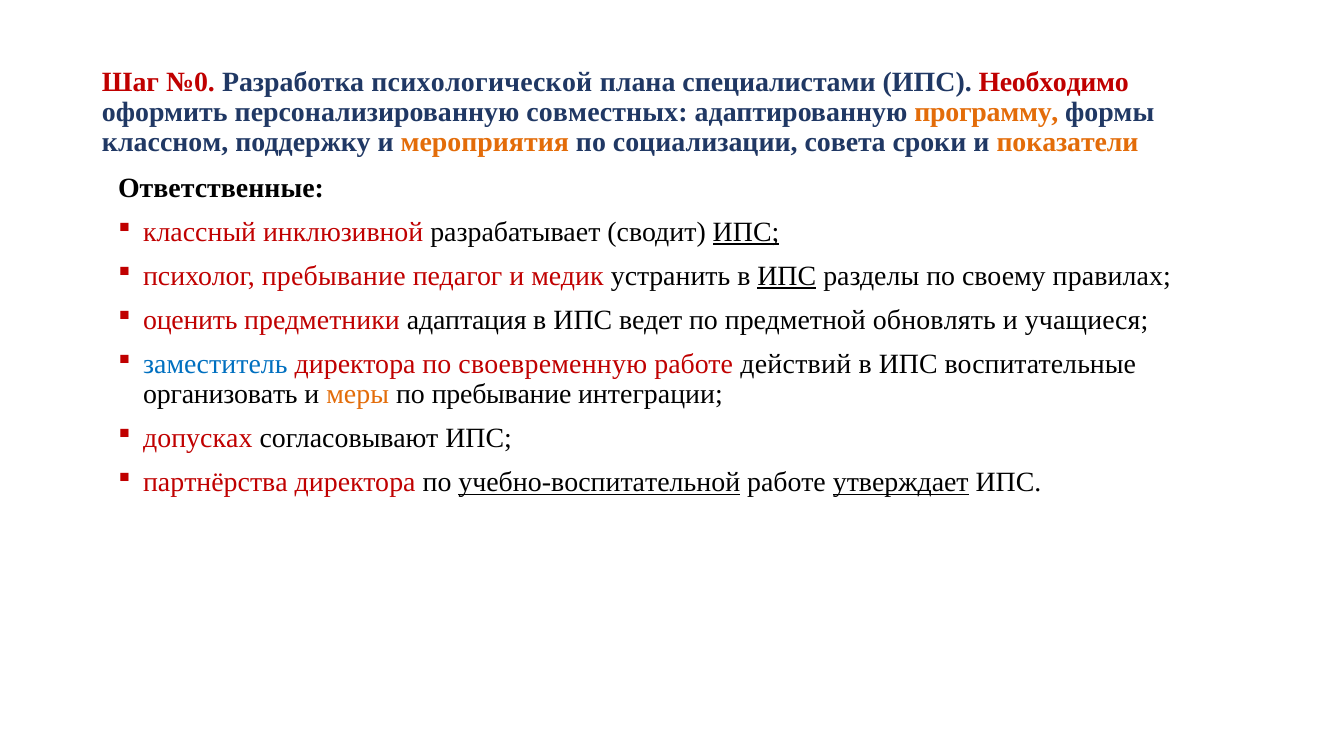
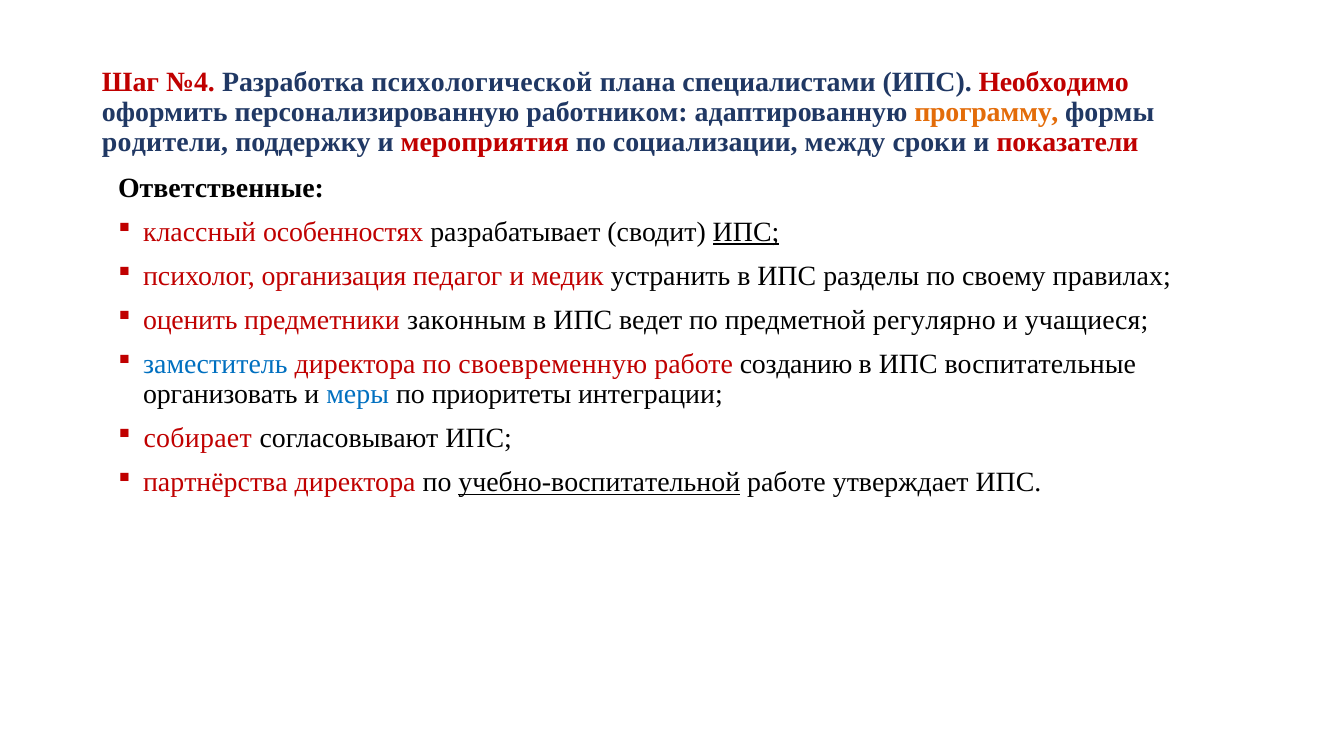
№0: №0 -> №4
совместных: совместных -> работником
классном: классном -> родители
мероприятия colour: orange -> red
совета: совета -> между
показатели colour: orange -> red
инклюзивной: инклюзивной -> особенностях
психолог пребывание: пребывание -> организация
ИПС at (787, 276) underline: present -> none
адаптация: адаптация -> законным
обновлять: обновлять -> регулярно
действий: действий -> созданию
меры colour: orange -> blue
по пребывание: пребывание -> приоритеты
допусках: допусках -> собирает
утверждает underline: present -> none
